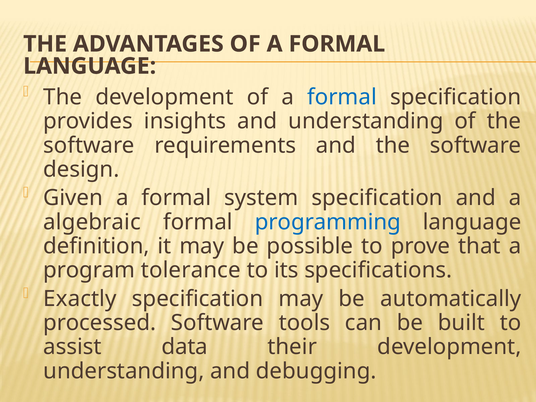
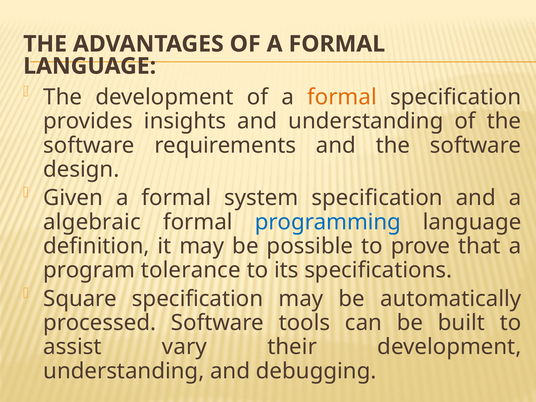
formal at (342, 97) colour: blue -> orange
Exactly: Exactly -> Square
data: data -> vary
